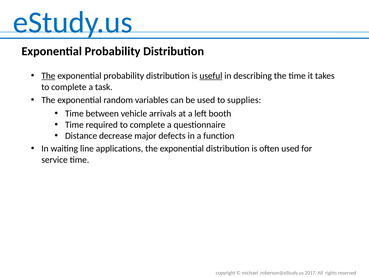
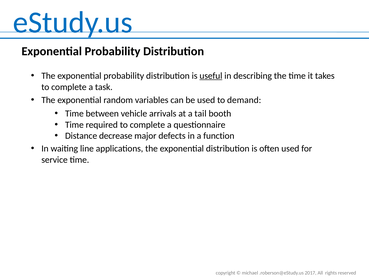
The at (48, 76) underline: present -> none
supplies: supplies -> demand
left: left -> tail
